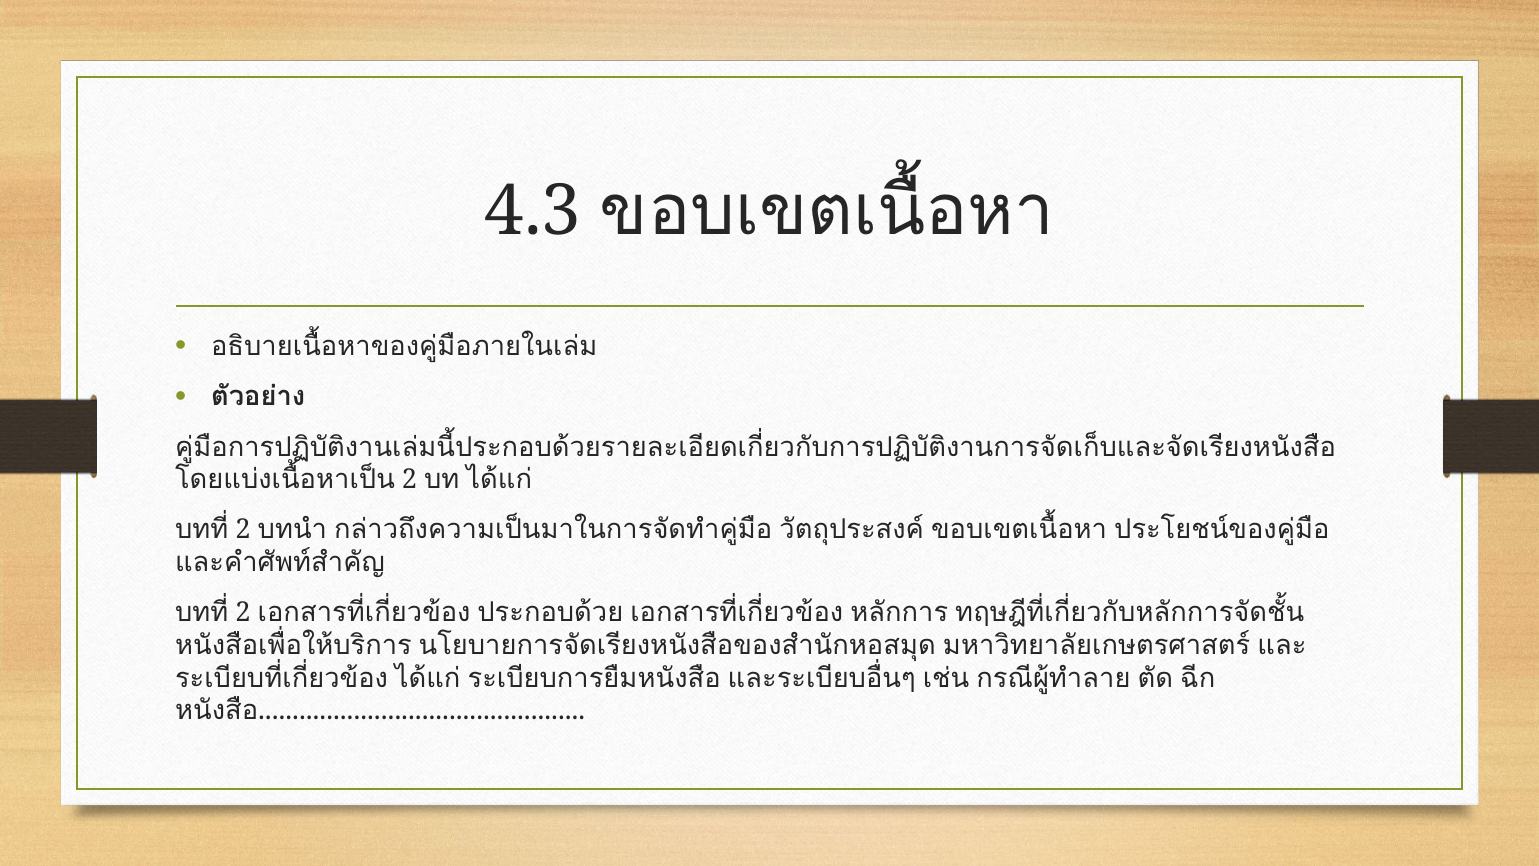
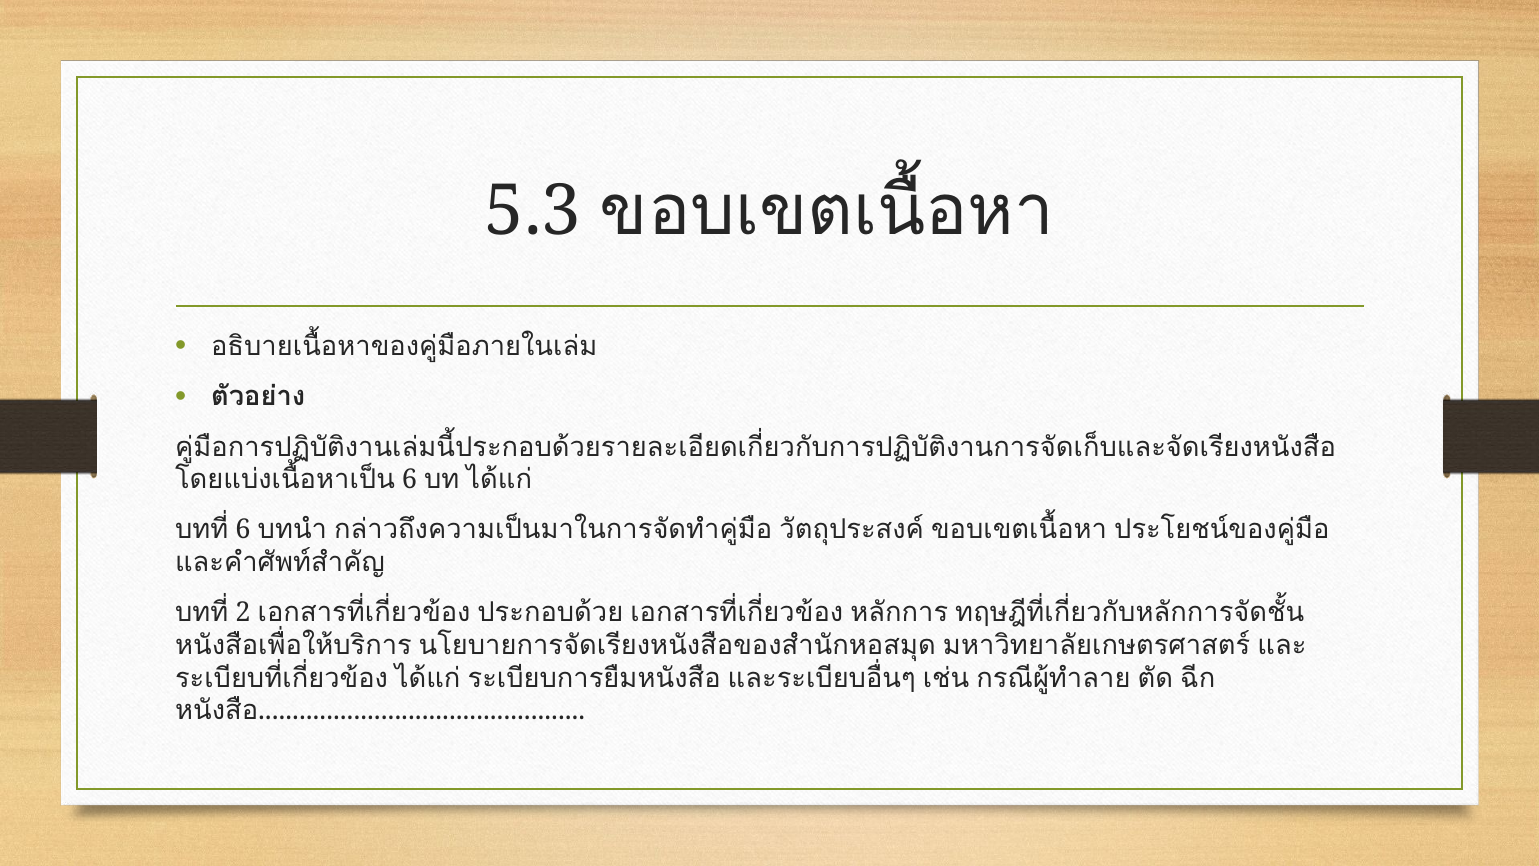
4.3: 4.3 -> 5.3
2 at (409, 480): 2 -> 6
2 at (243, 530): 2 -> 6
